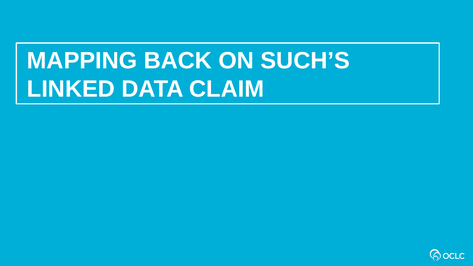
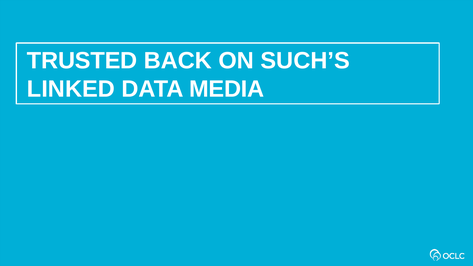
MAPPING: MAPPING -> TRUSTED
CLAIM: CLAIM -> MEDIA
